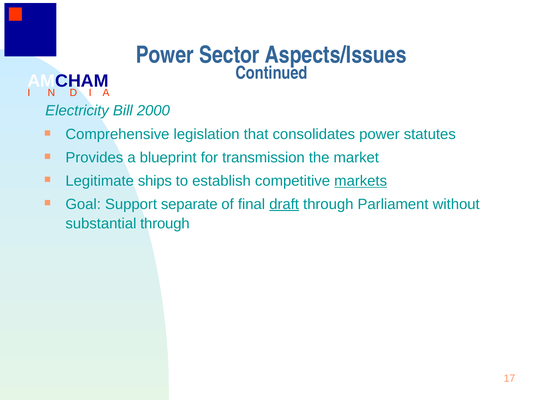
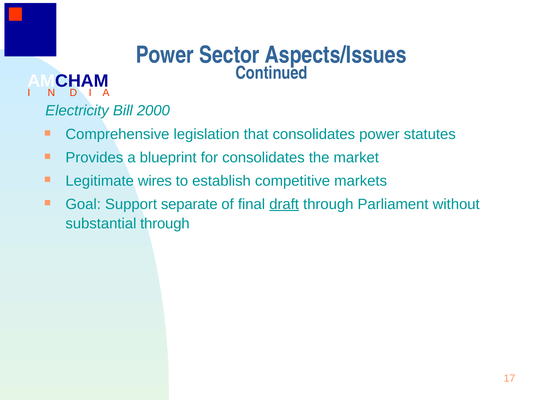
for transmission: transmission -> consolidates
ships: ships -> wires
markets underline: present -> none
